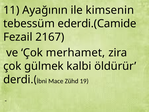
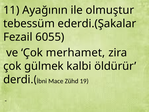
kimsenin: kimsenin -> olmuştur
ederdi.(Camide: ederdi.(Camide -> ederdi.(Şakalar
2167: 2167 -> 6055
